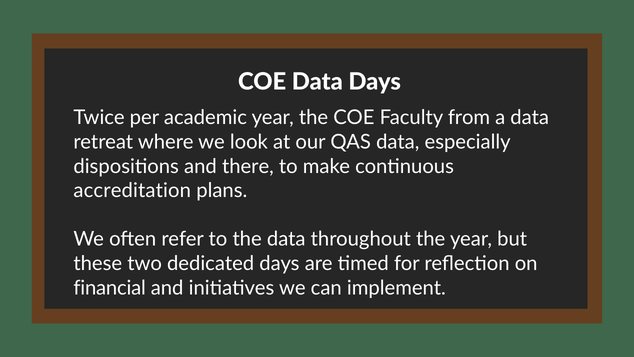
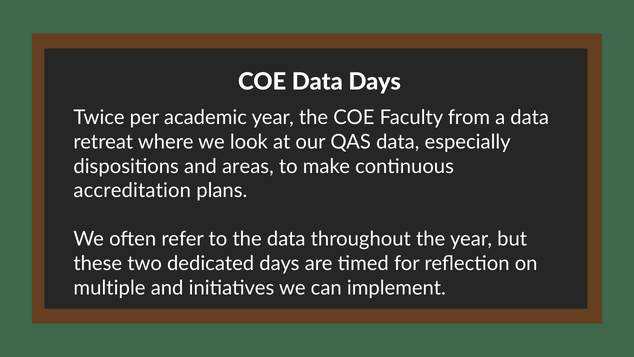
there: there -> areas
financial: financial -> multiple
